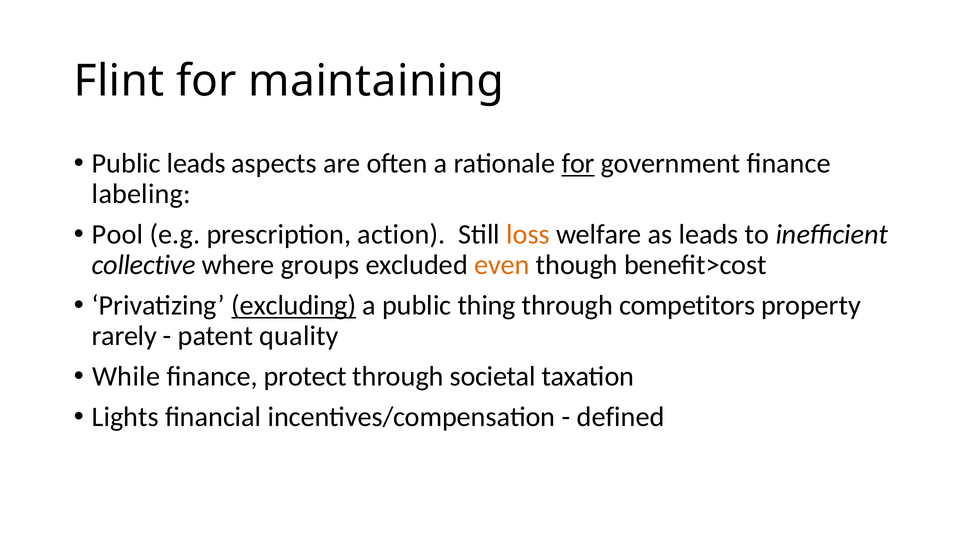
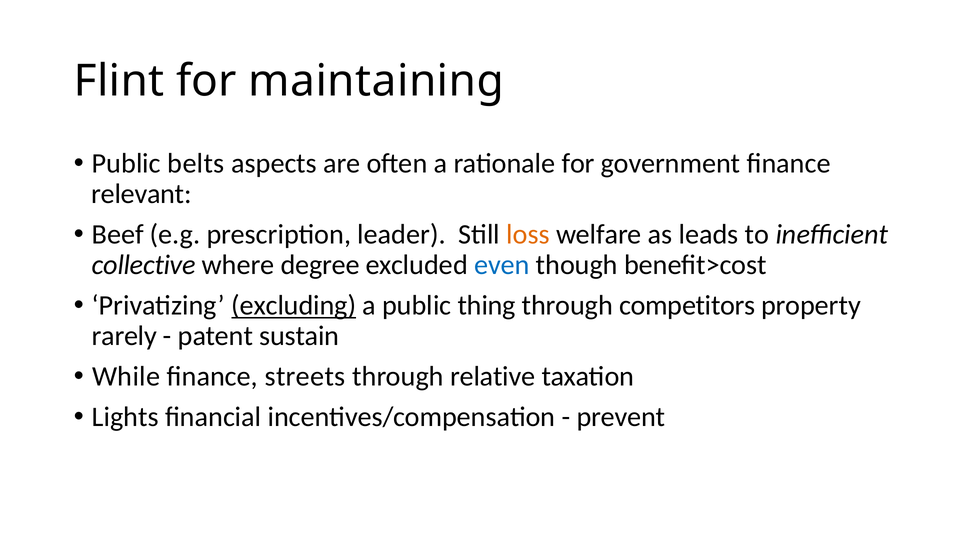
Public leads: leads -> belts
for at (578, 164) underline: present -> none
labeling: labeling -> relevant
Pool: Pool -> Beef
action: action -> leader
groups: groups -> degree
even colour: orange -> blue
quality: quality -> sustain
protect: protect -> streets
societal: societal -> relative
defined: defined -> prevent
